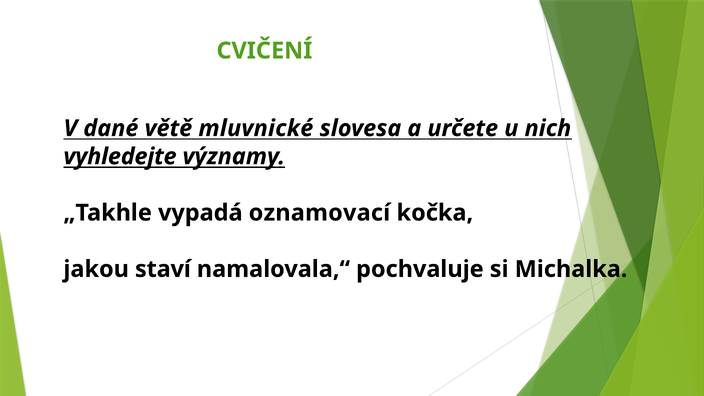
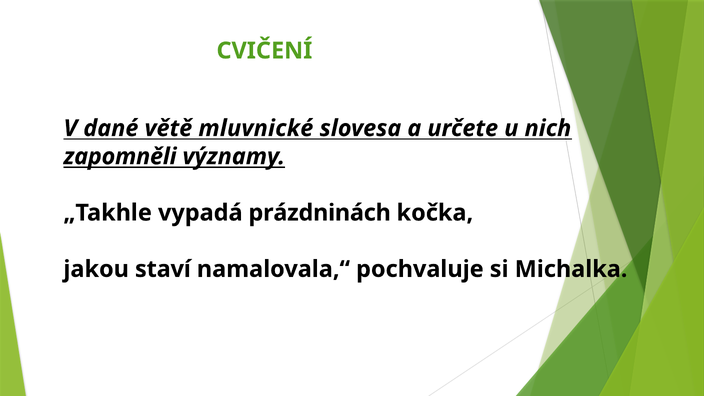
vyhledejte: vyhledejte -> zapomněli
oznamovací: oznamovací -> prázdninách
